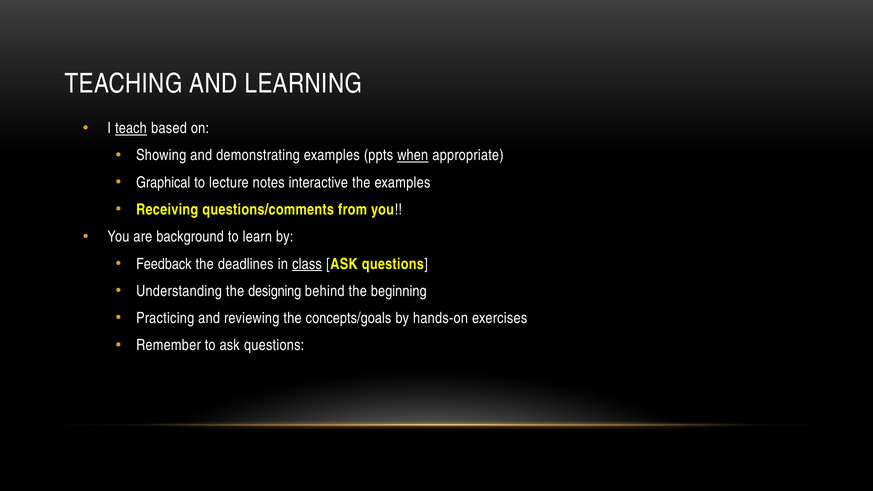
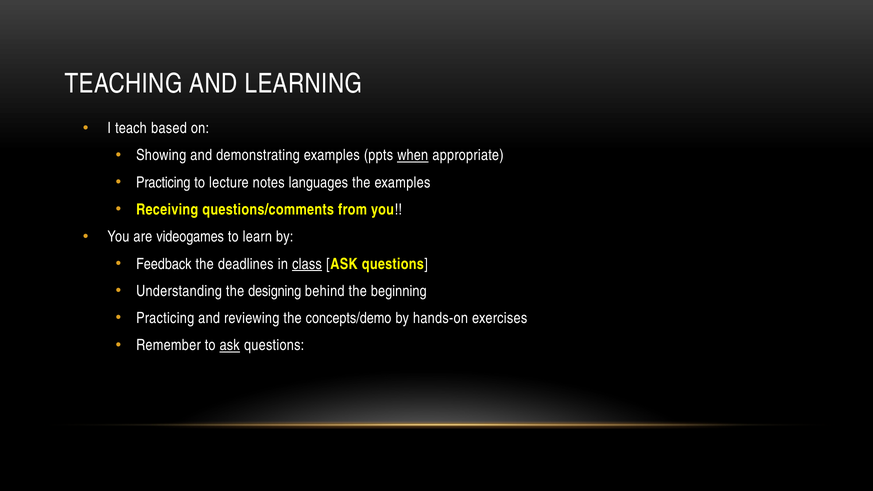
teach underline: present -> none
Graphical at (163, 183): Graphical -> Practicing
interactive: interactive -> languages
background: background -> videogames
concepts/goals: concepts/goals -> concepts/demo
ask at (230, 345) underline: none -> present
